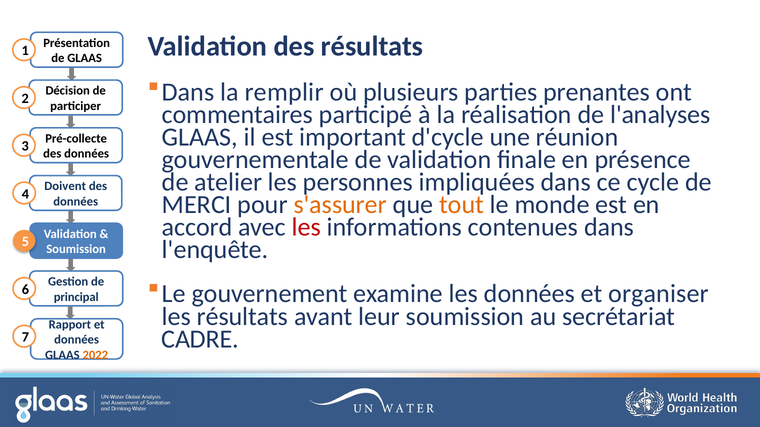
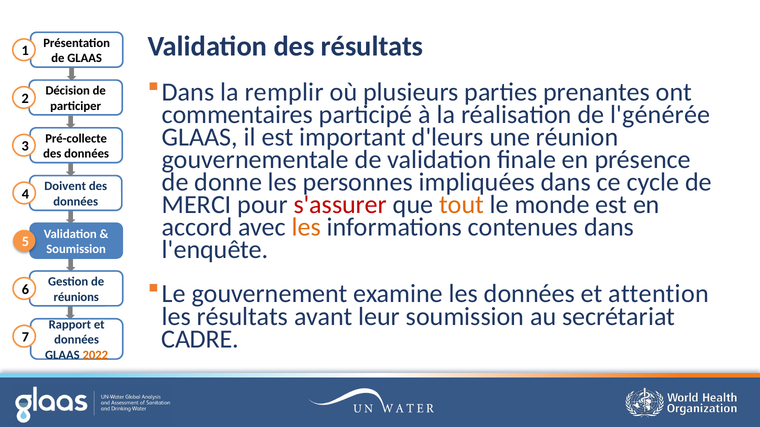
l'analyses: l'analyses -> l'générée
d'cycle: d'cycle -> d'leurs
atelier: atelier -> donne
s'assurer colour: orange -> red
les at (306, 228) colour: red -> orange
organiser: organiser -> attention
principal: principal -> réunions
